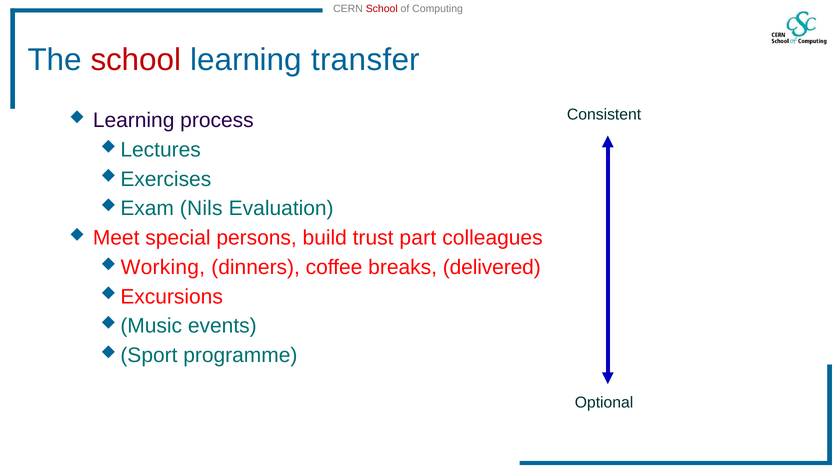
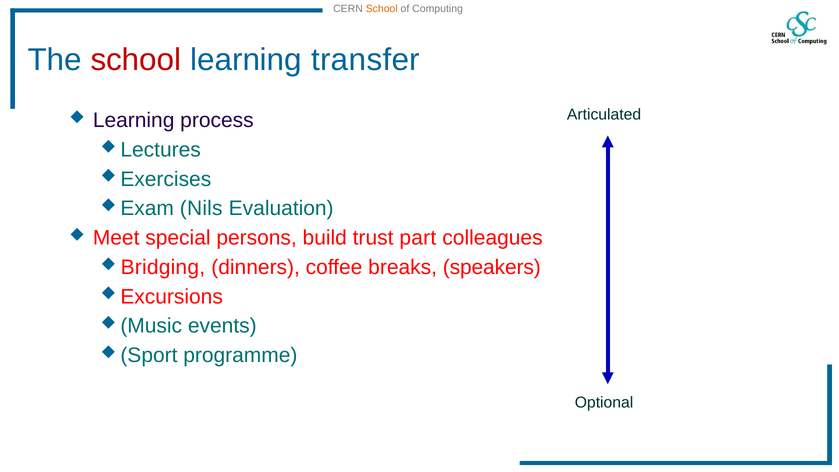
School at (382, 9) colour: red -> orange
Consistent: Consistent -> Articulated
Working: Working -> Bridging
delivered: delivered -> speakers
